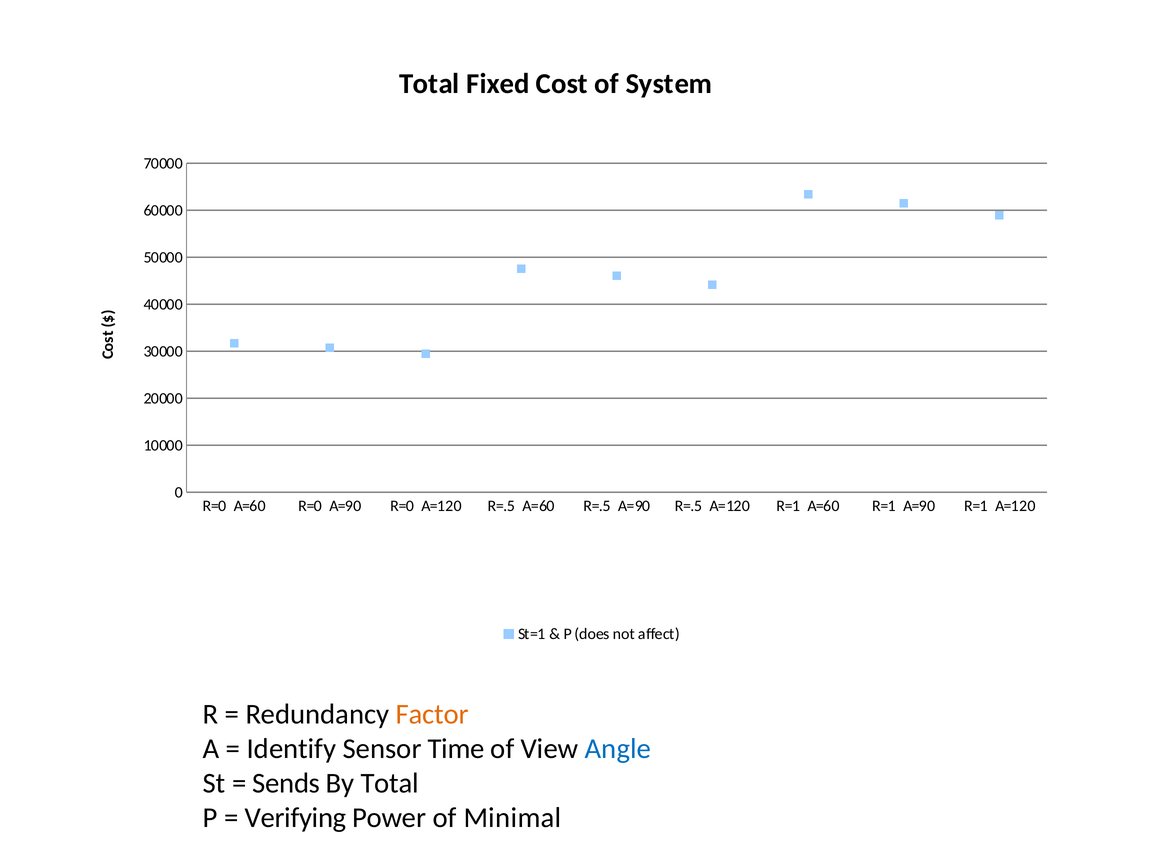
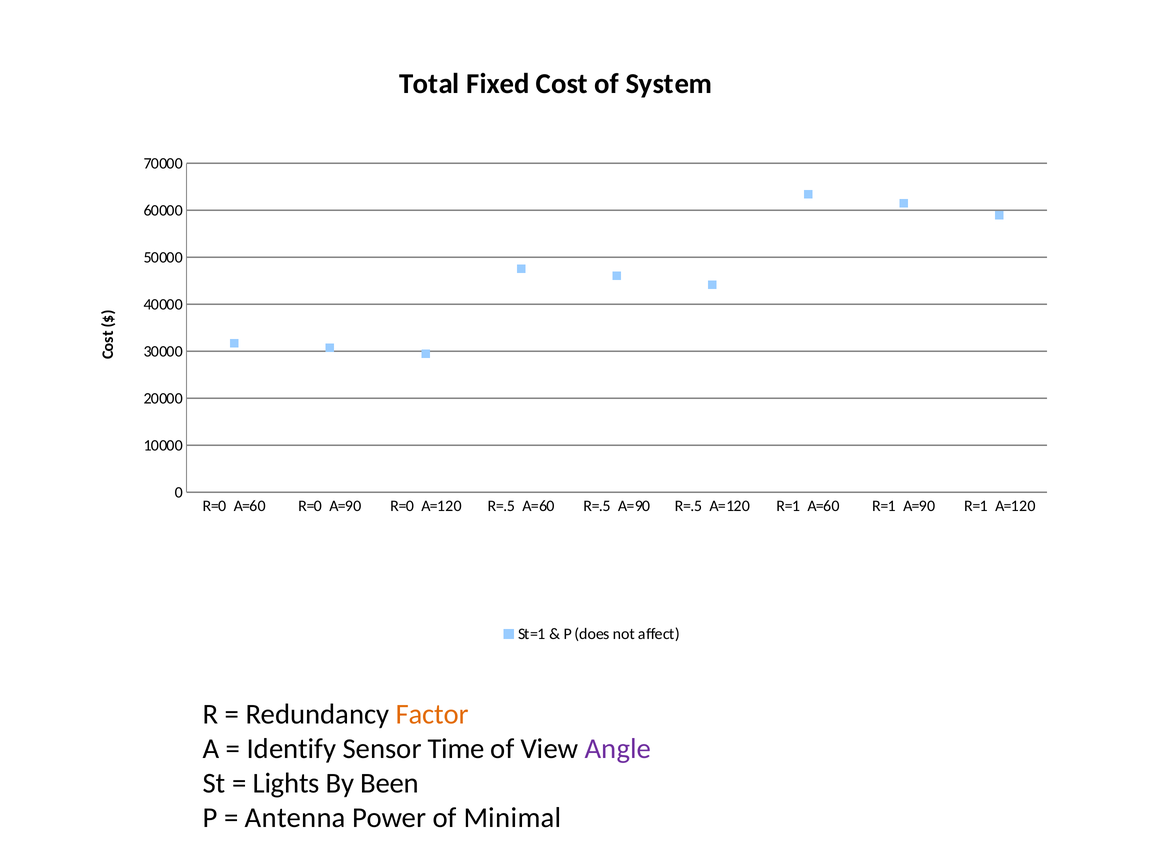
Angle colour: blue -> purple
Sends: Sends -> Lights
By Total: Total -> Been
Verifying: Verifying -> Antenna
